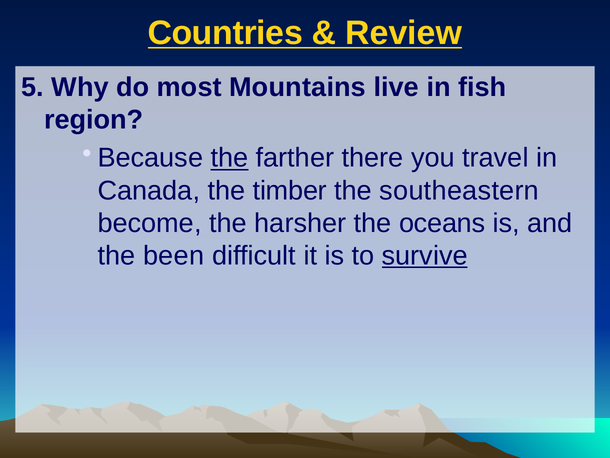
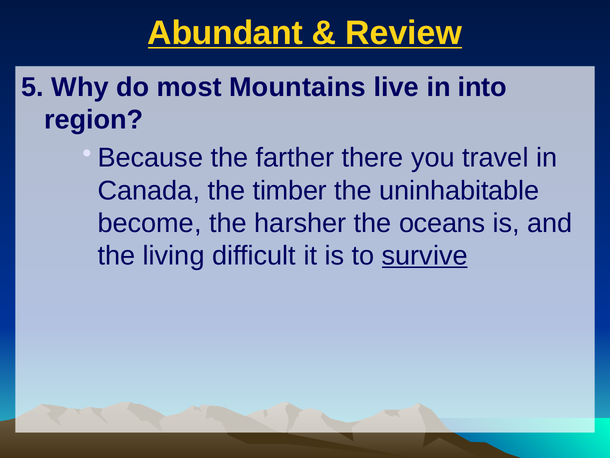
Countries: Countries -> Abundant
fish: fish -> into
the at (229, 158) underline: present -> none
southeastern: southeastern -> uninhabitable
been: been -> living
